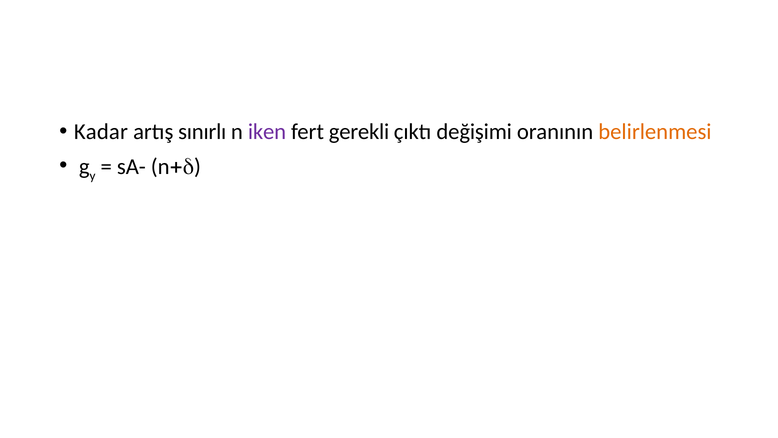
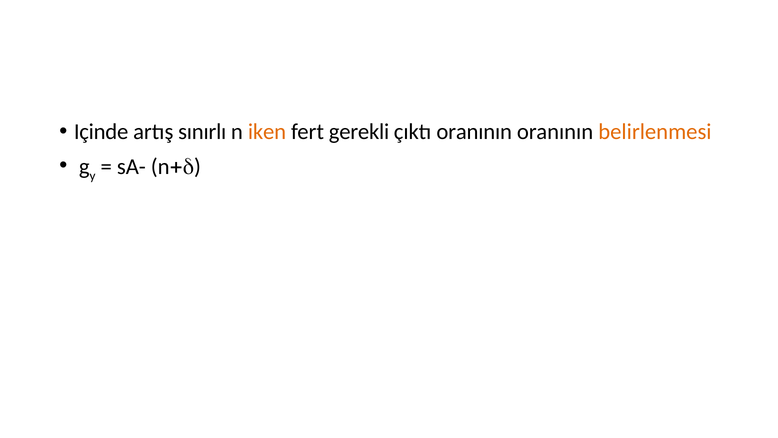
Kadar: Kadar -> Içinde
iken colour: purple -> orange
çıktı değişimi: değişimi -> oranının
